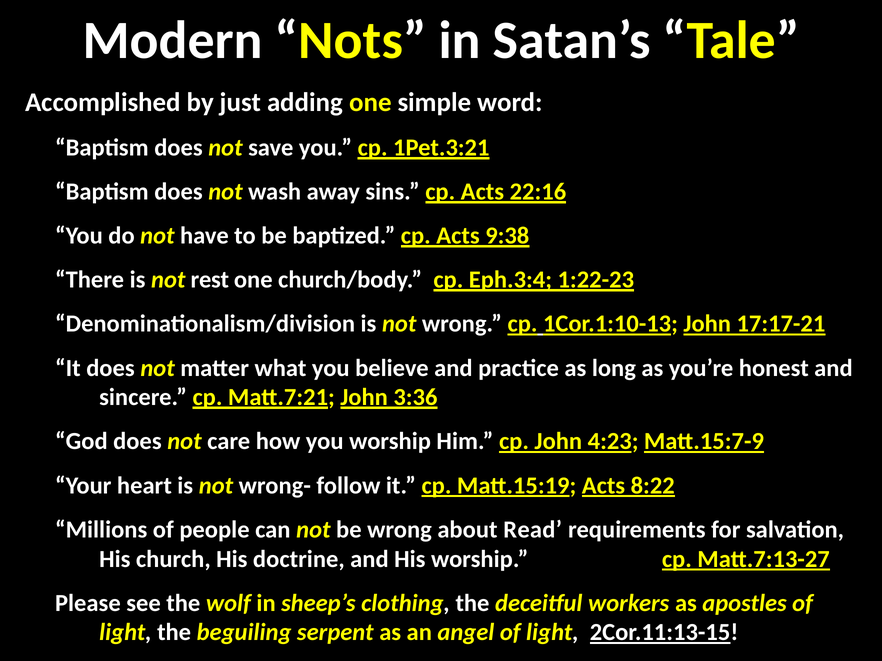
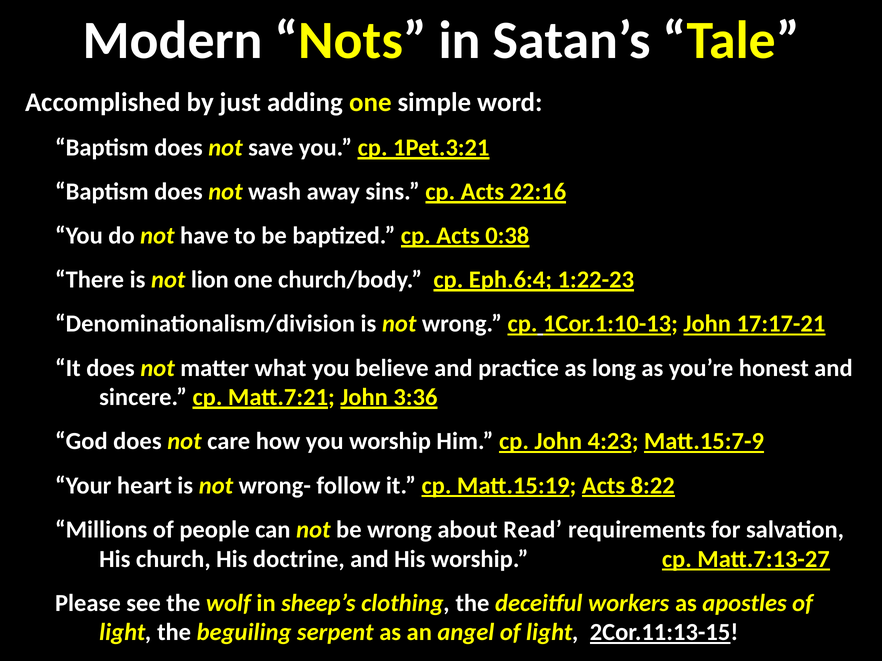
9:38: 9:38 -> 0:38
rest: rest -> lion
Eph.3:4: Eph.3:4 -> Eph.6:4
